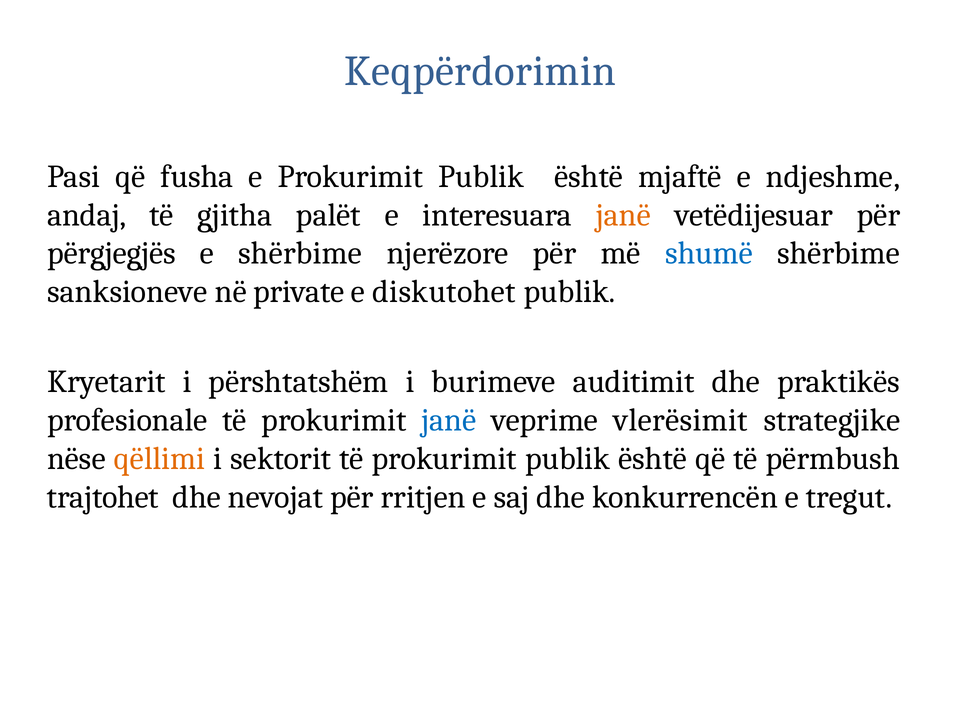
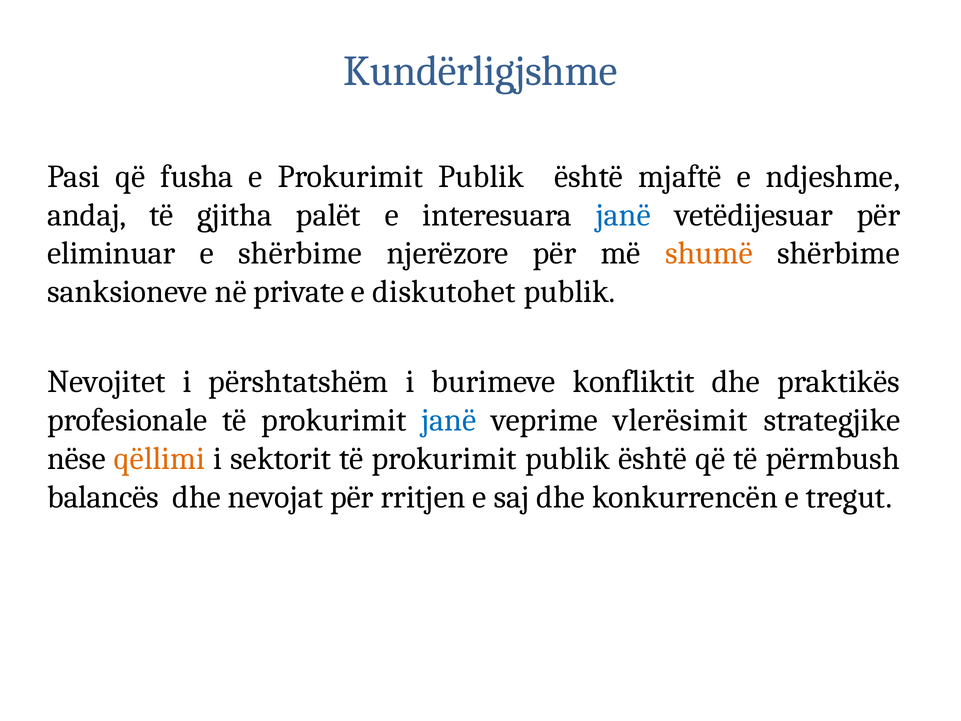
Keqpërdorimin: Keqpërdorimin -> Kundërligjshme
janë at (623, 215) colour: orange -> blue
përgjegjës: përgjegjës -> eliminuar
shumë colour: blue -> orange
Kryetarit: Kryetarit -> Nevojitet
auditimit: auditimit -> konfliktit
trajtohet: trajtohet -> balancës
